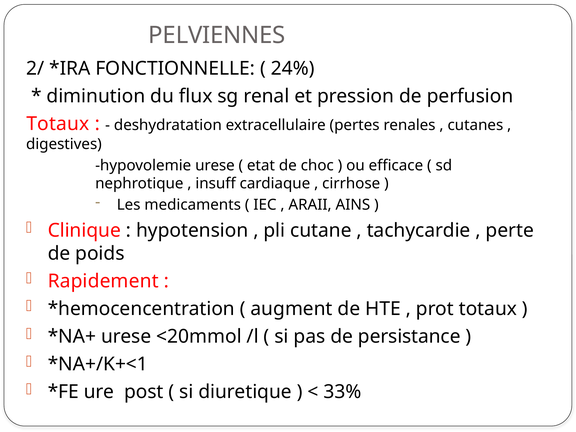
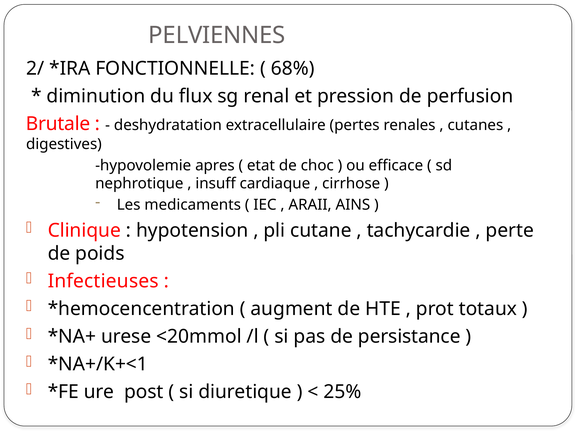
24%: 24% -> 68%
Totaux at (58, 124): Totaux -> Brutale
hypovolemie urese: urese -> apres
Rapidement: Rapidement -> Infectieuses
33%: 33% -> 25%
